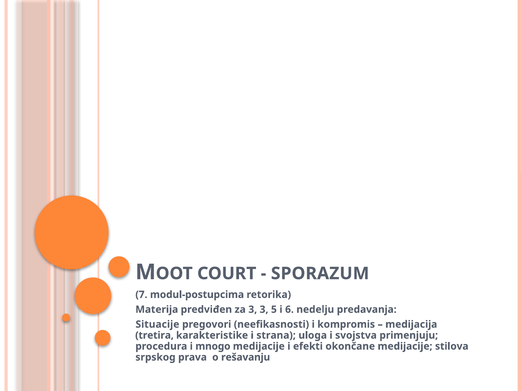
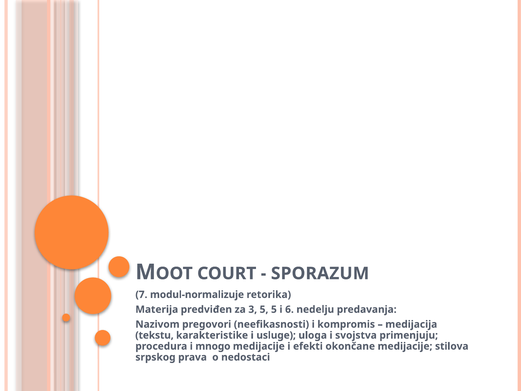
modul-postupcima: modul-postupcima -> modul-normalizuje
3 3: 3 -> 5
Situacije: Situacije -> Nazivom
tretira: tretira -> tekstu
strana: strana -> usluge
rešavanju: rešavanju -> nedostaci
